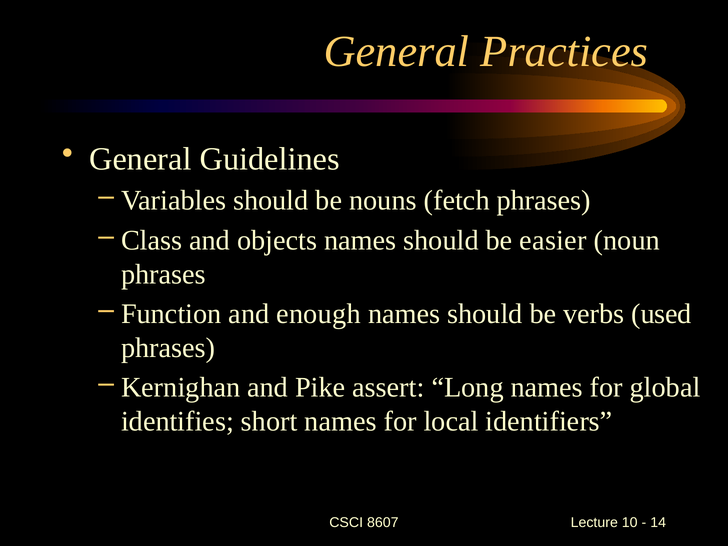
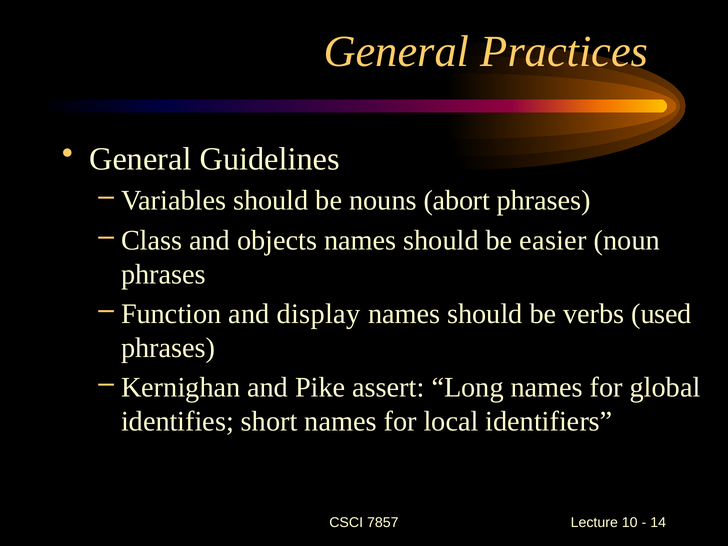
fetch: fetch -> abort
enough: enough -> display
8607: 8607 -> 7857
